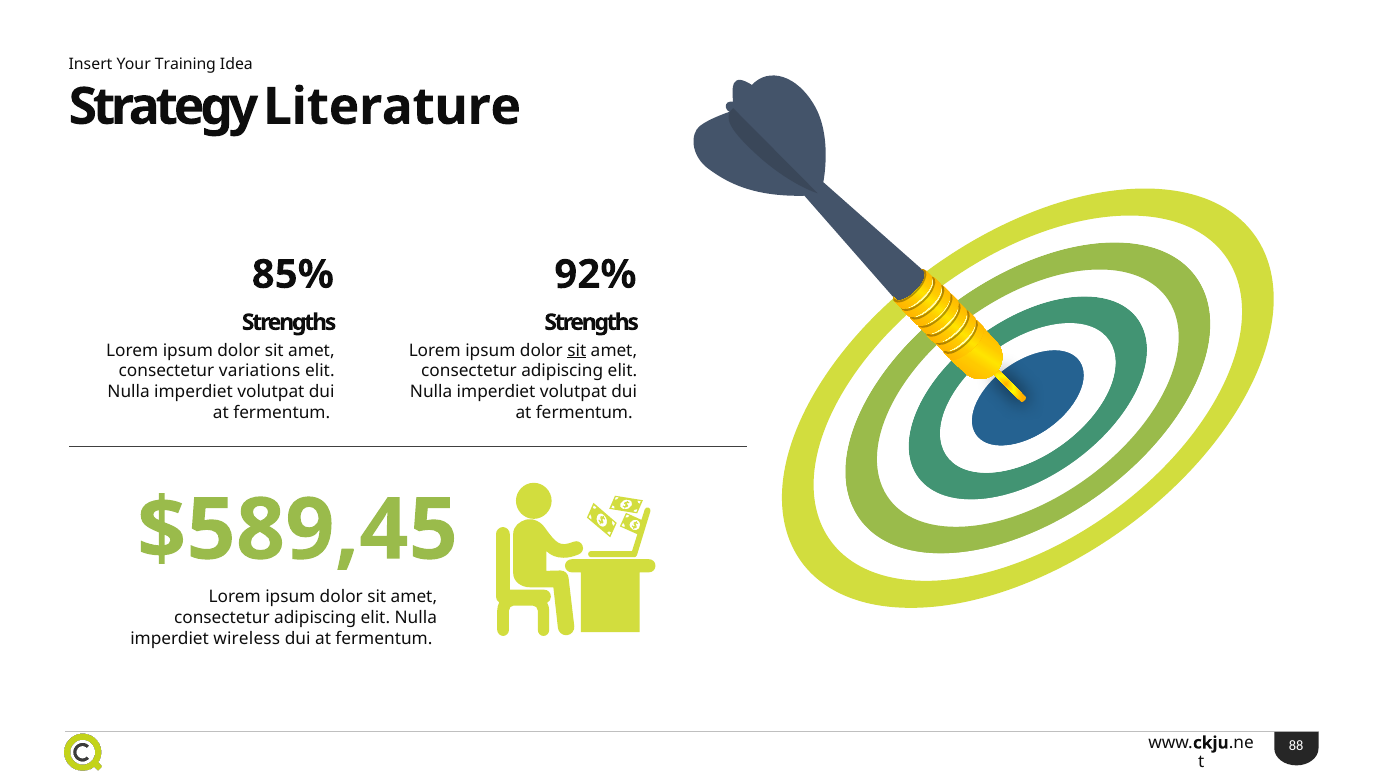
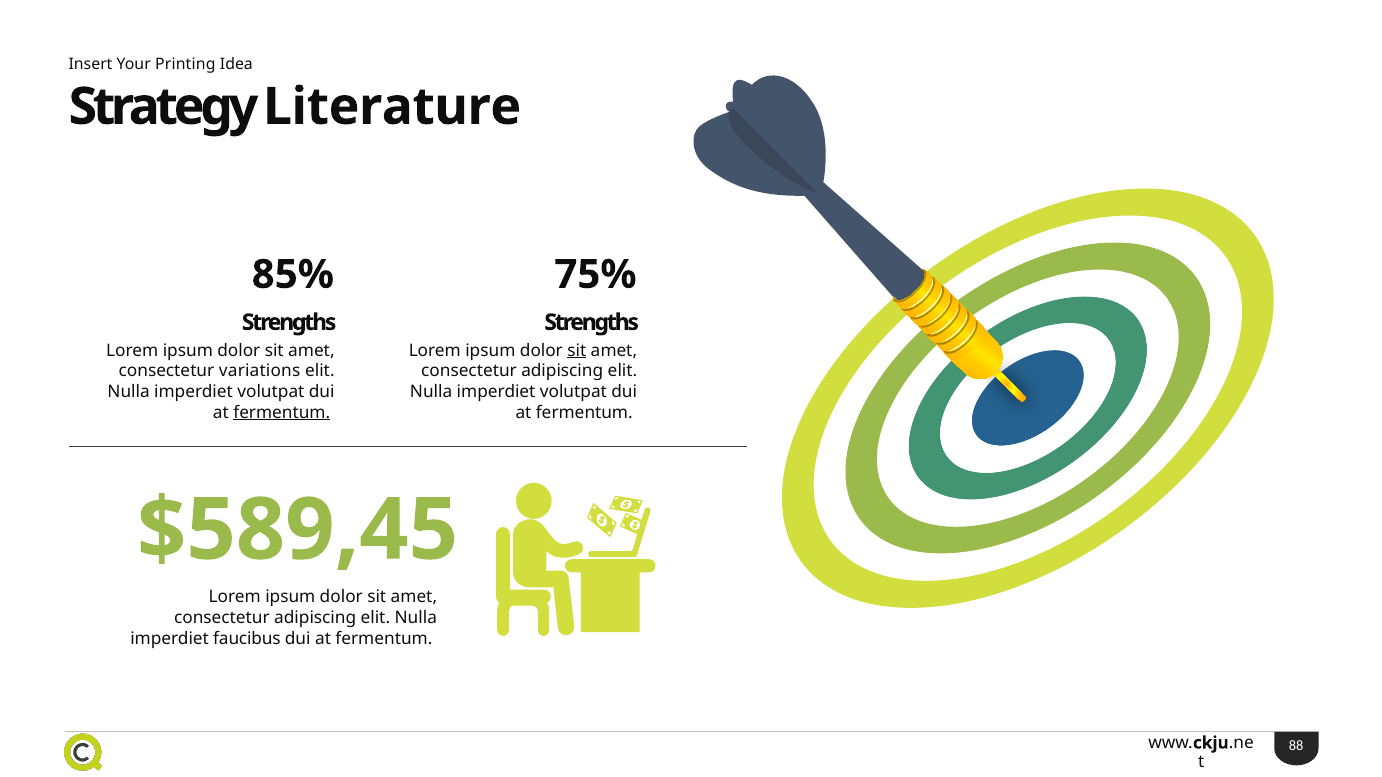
Training: Training -> Printing
92%: 92% -> 75%
fermentum at (282, 413) underline: none -> present
wireless: wireless -> faucibus
